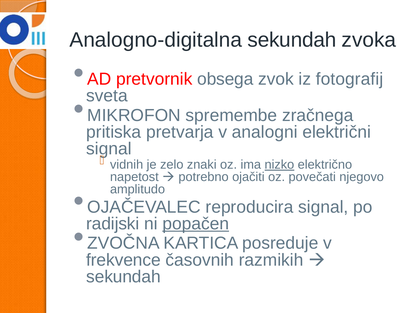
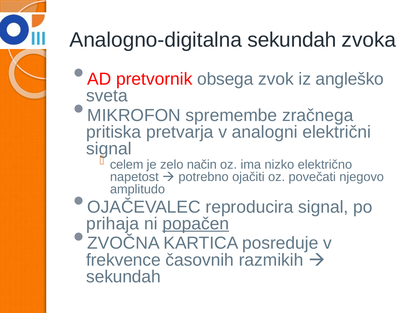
fotografij: fotografij -> angleško
vidnih: vidnih -> celem
znaki: znaki -> način
nizko underline: present -> none
radijski: radijski -> prihaja
